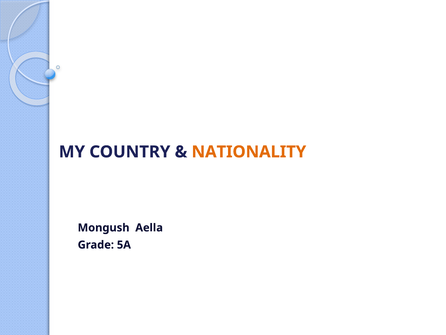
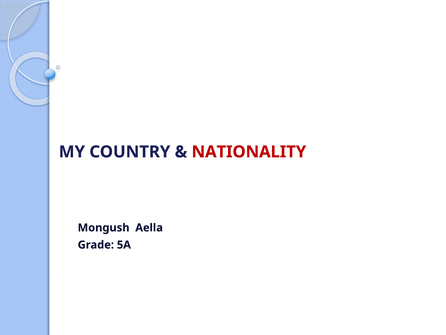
NATIONALITY colour: orange -> red
